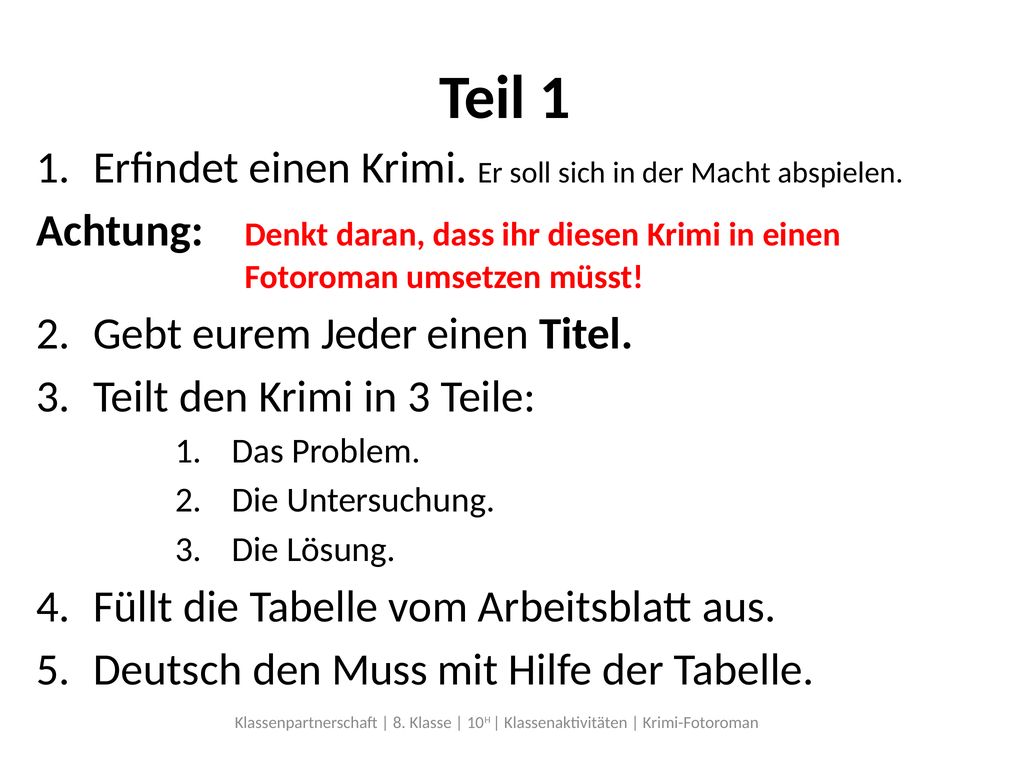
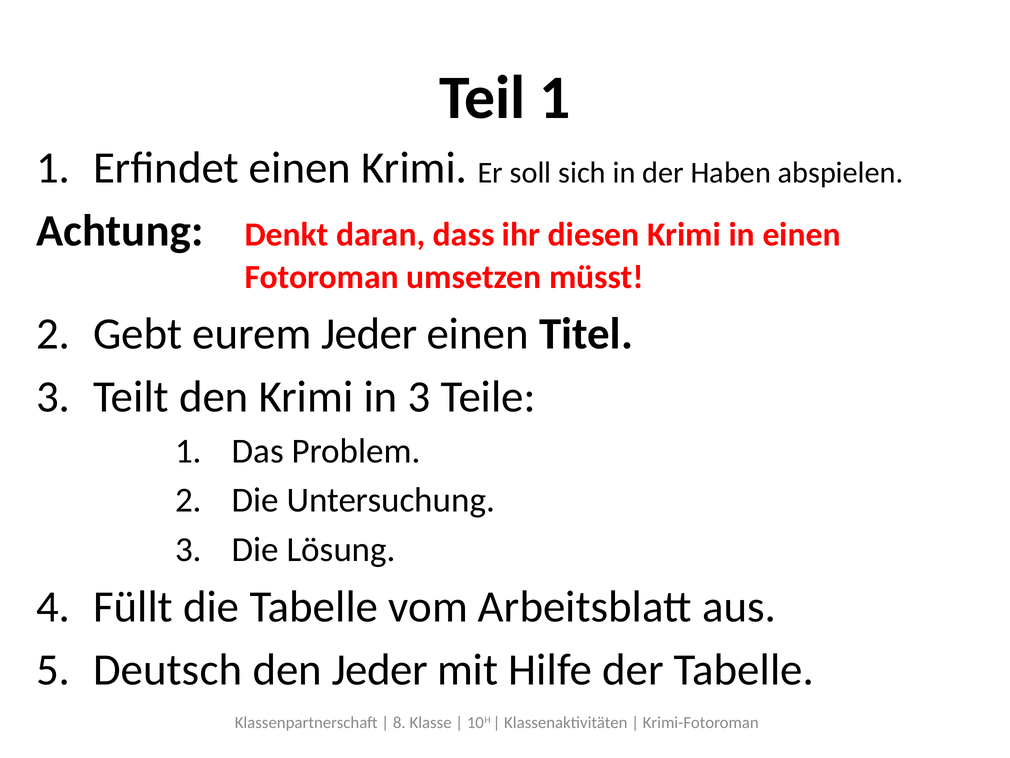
Macht: Macht -> Haben
den Muss: Muss -> Jeder
